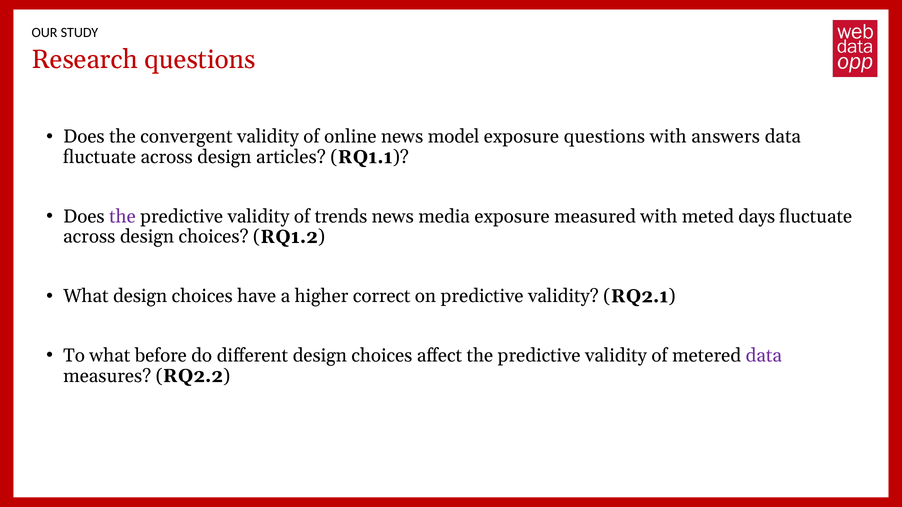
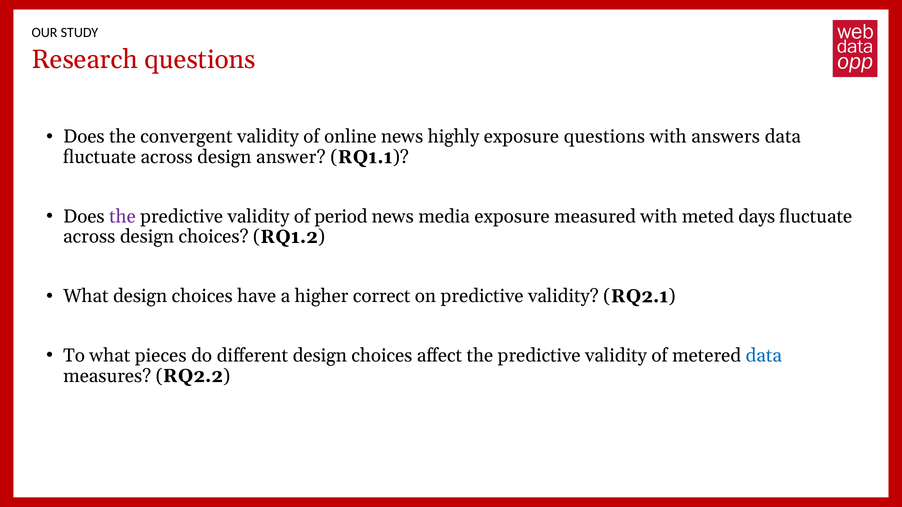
model: model -> highly
articles: articles -> answer
trends: trends -> period
before: before -> pieces
data at (764, 356) colour: purple -> blue
